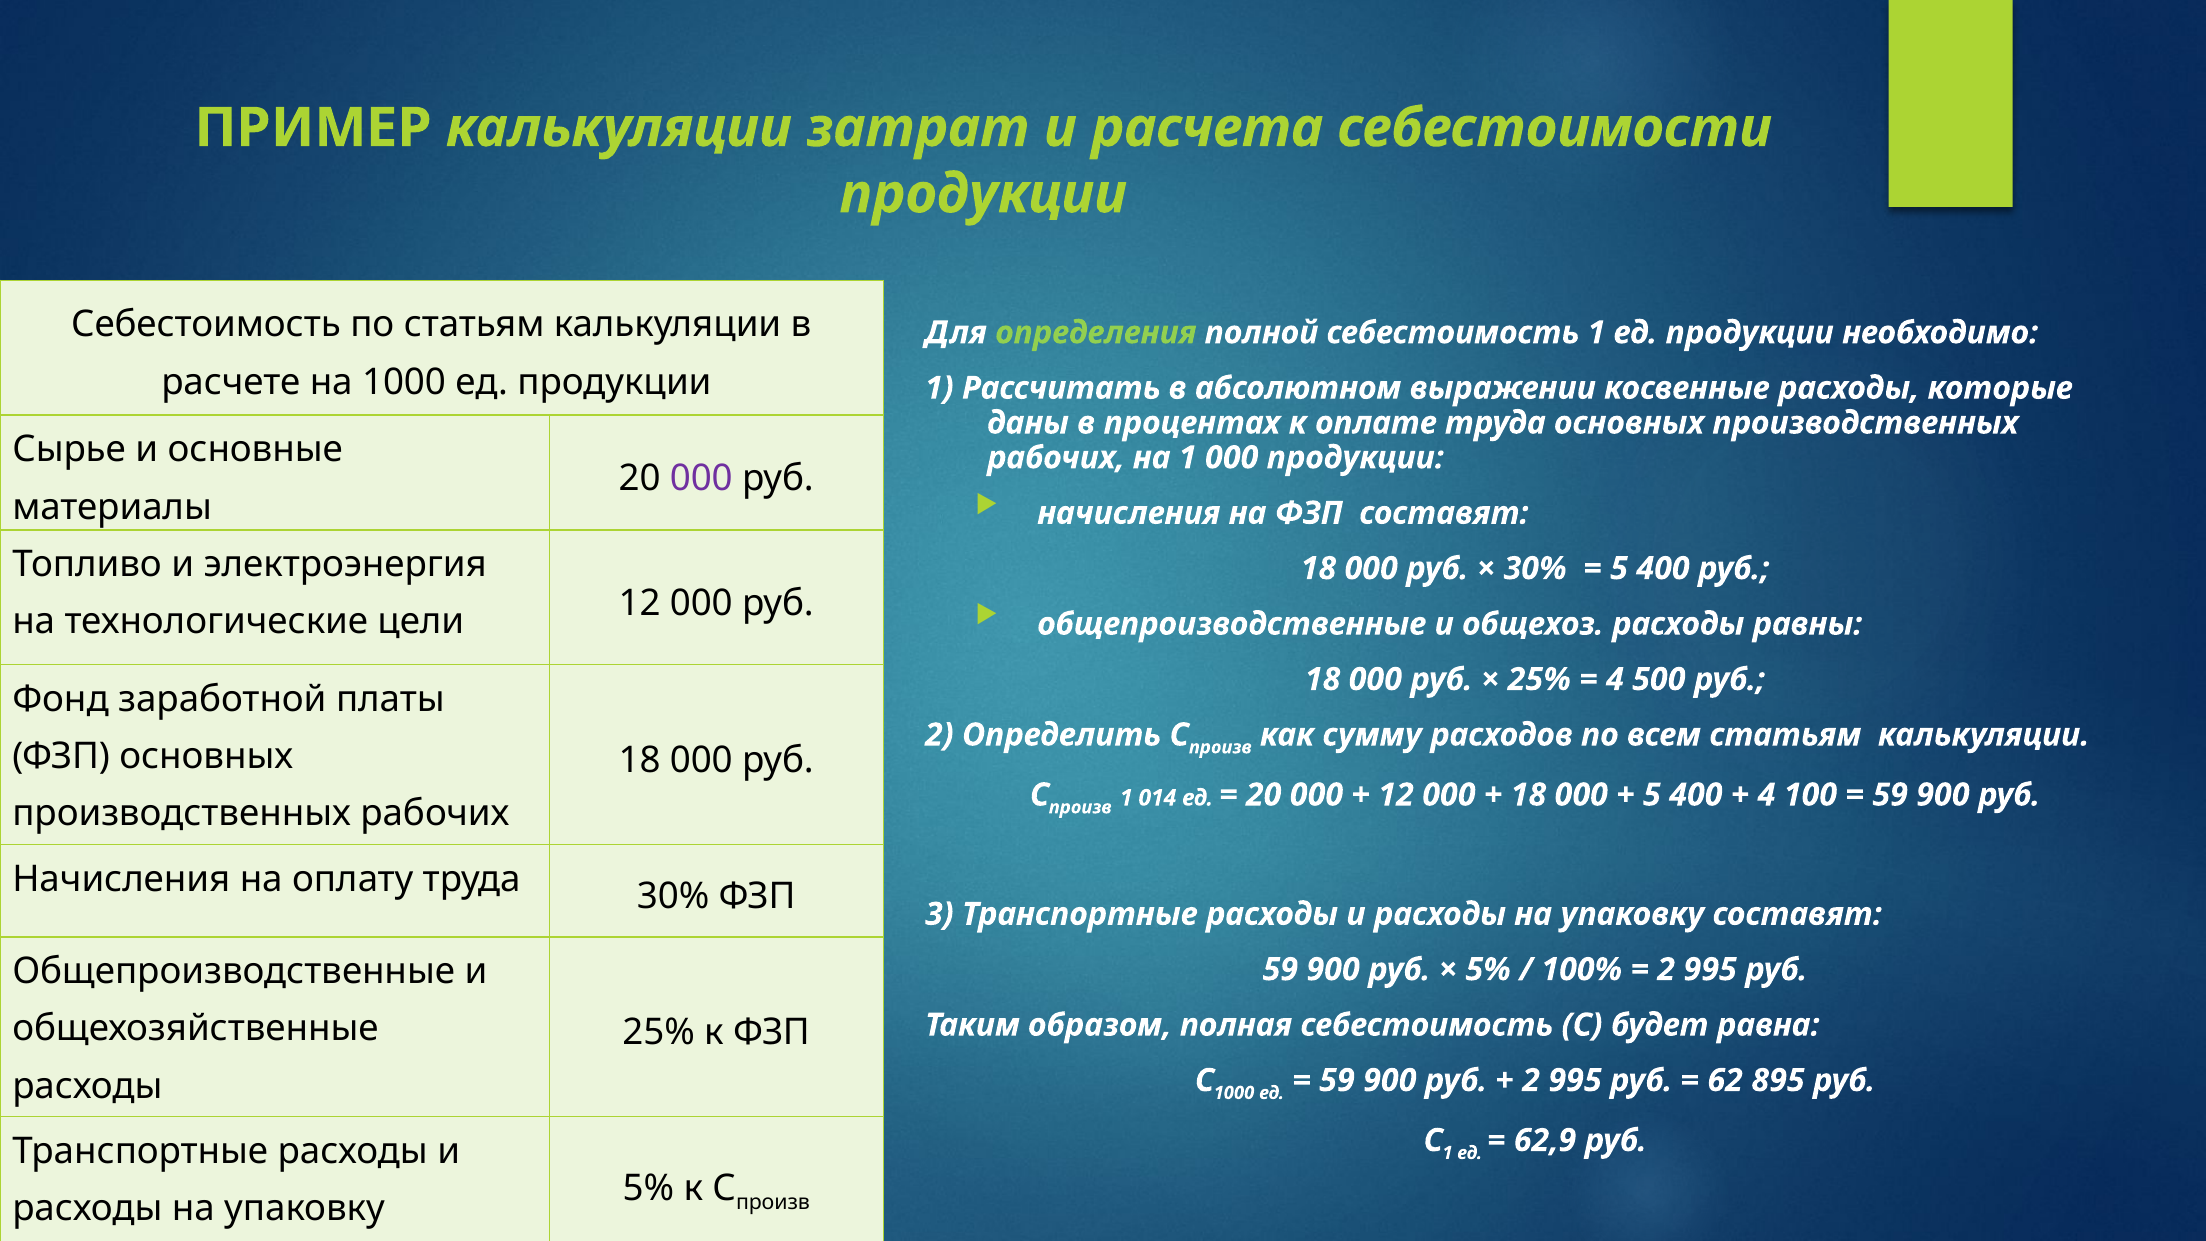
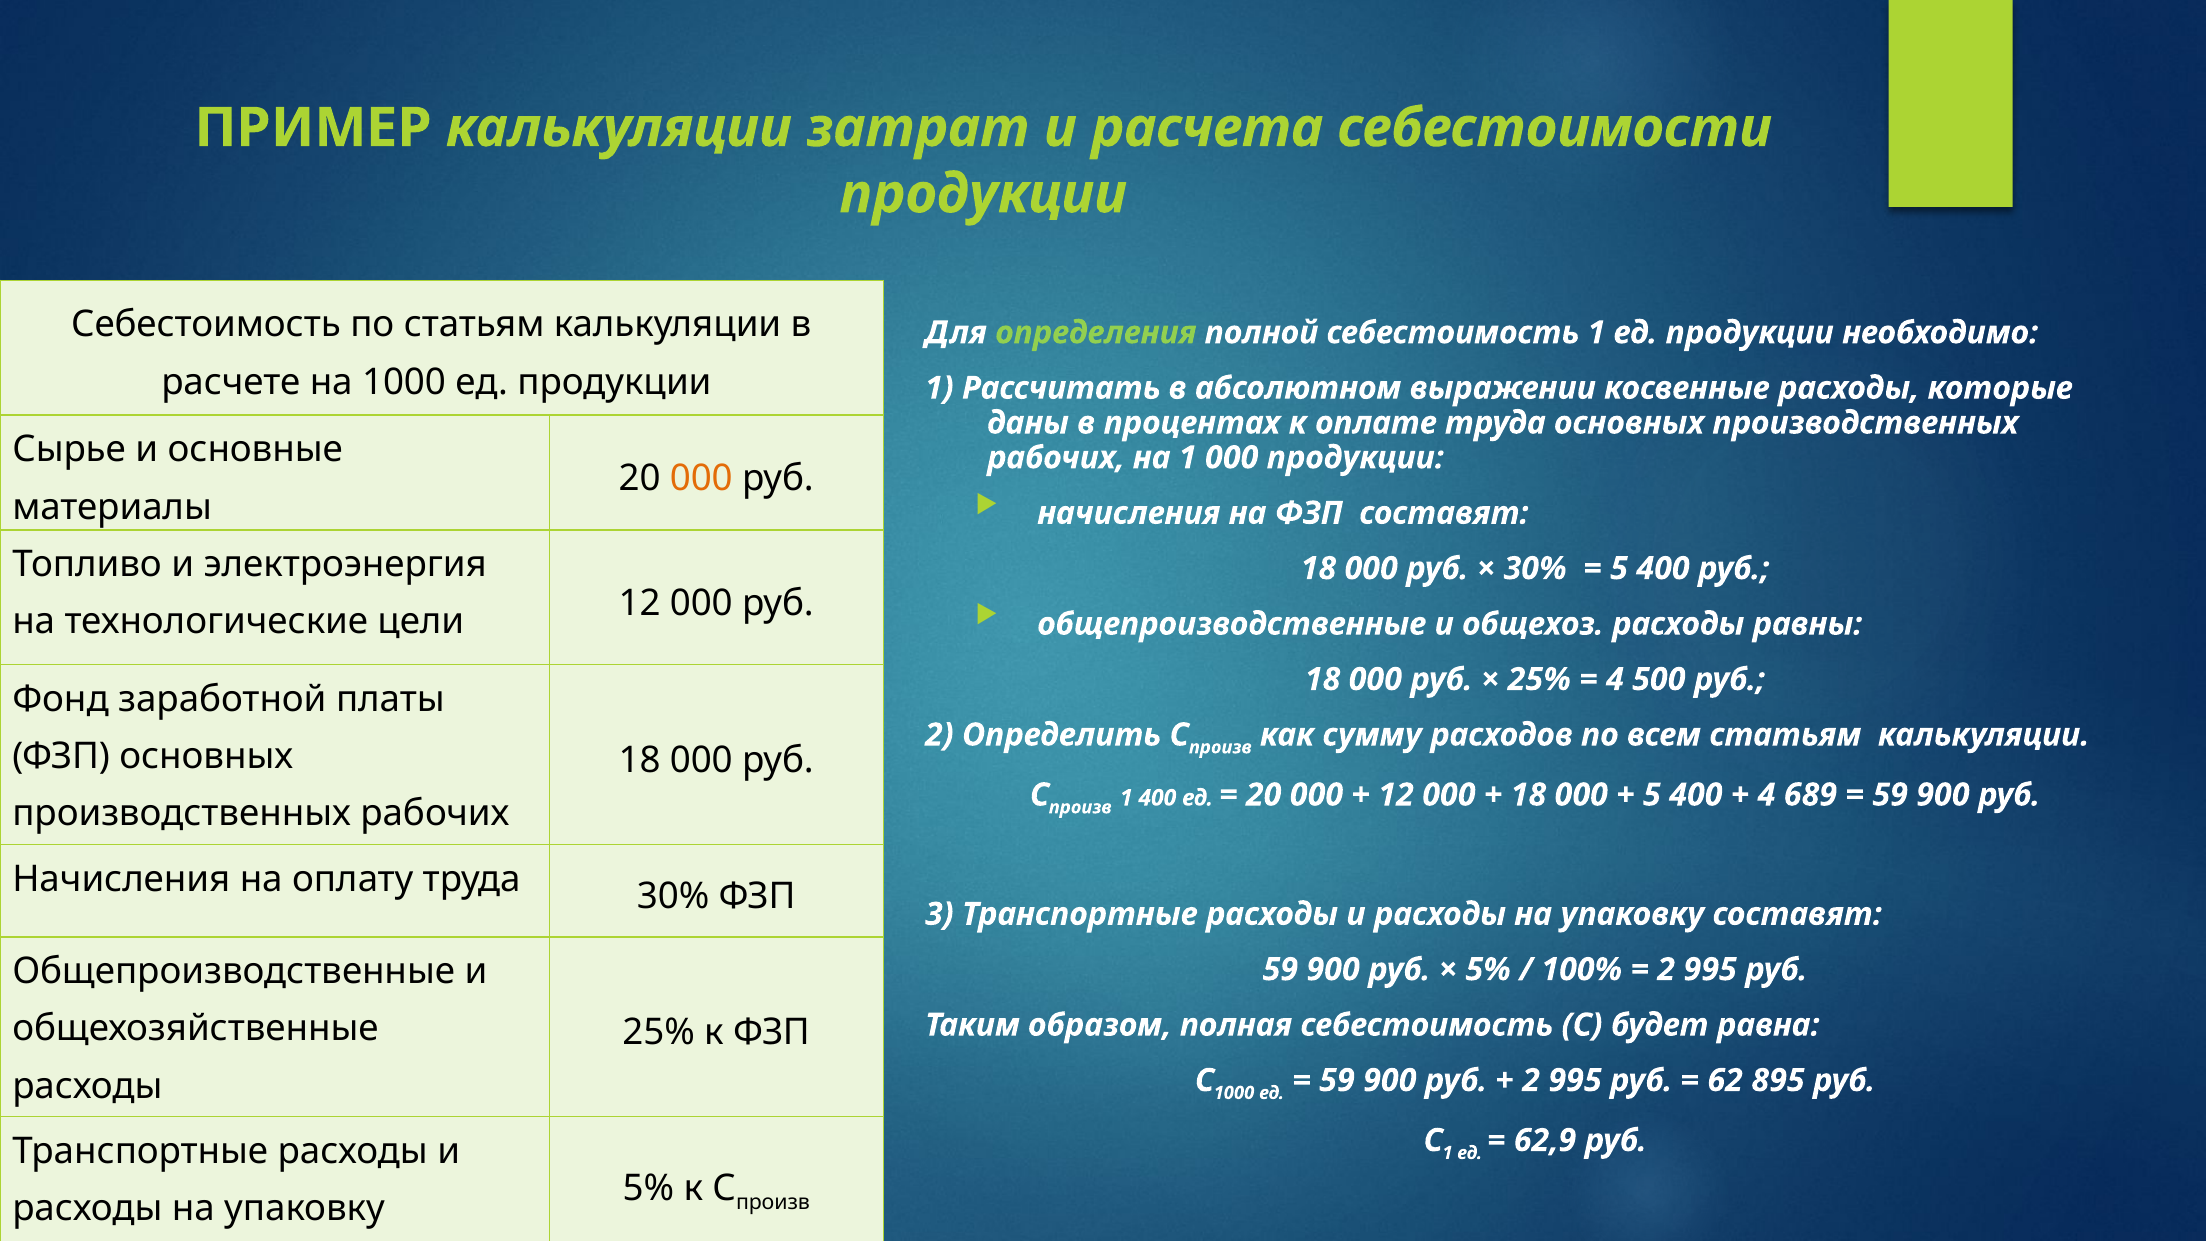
000 at (701, 478) colour: purple -> orange
1 014: 014 -> 400
100: 100 -> 689
